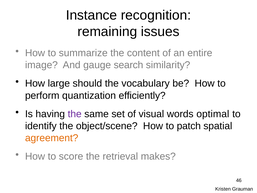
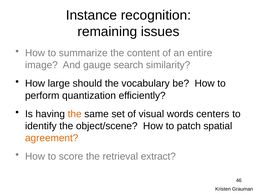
the at (75, 114) colour: purple -> orange
optimal: optimal -> centers
makes: makes -> extract
